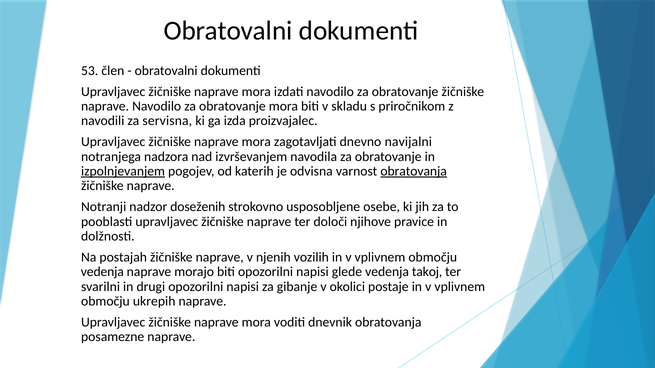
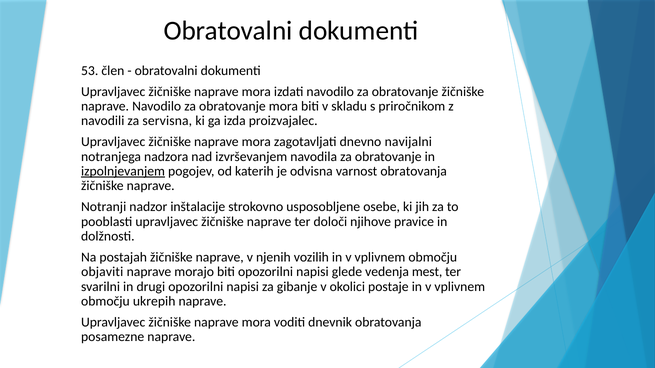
obratovanja at (414, 171) underline: present -> none
doseženih: doseženih -> inštalacije
vedenja at (102, 272): vedenja -> objaviti
takoj: takoj -> mest
